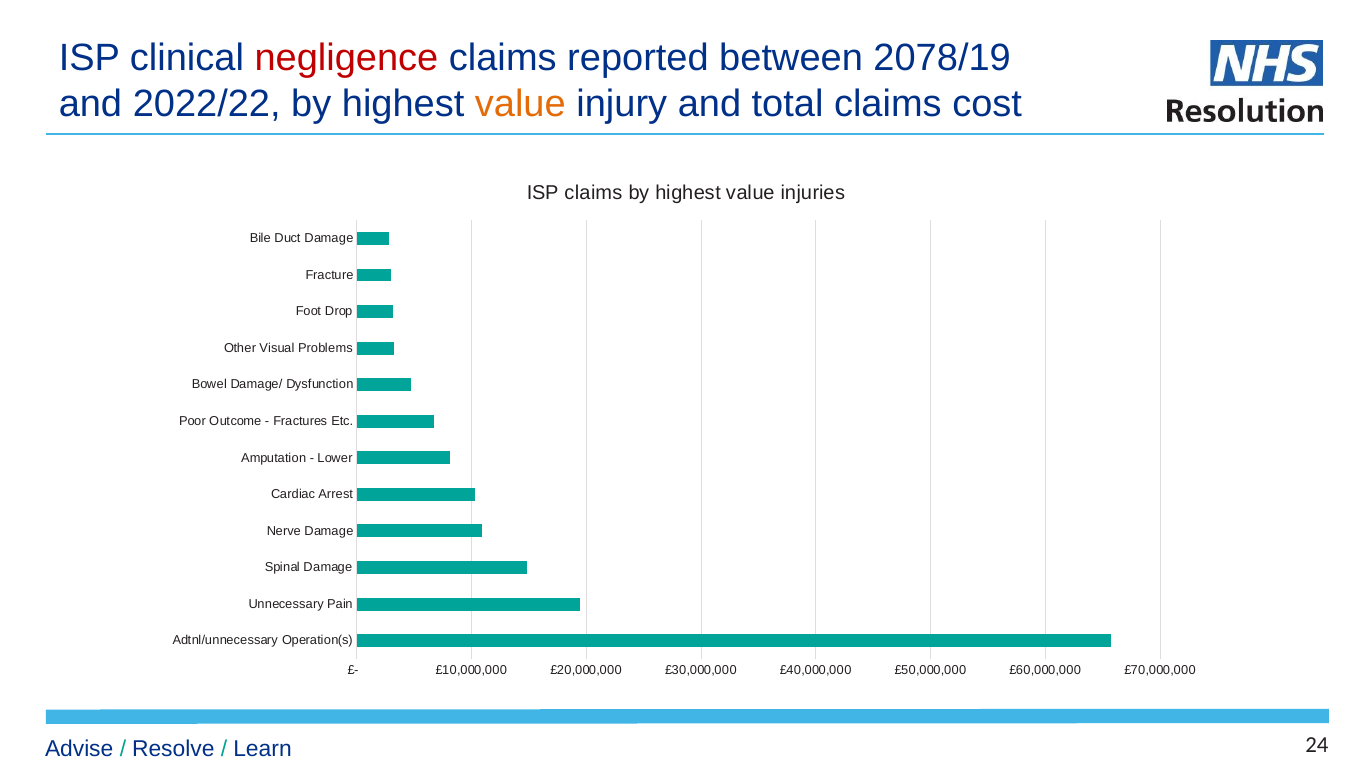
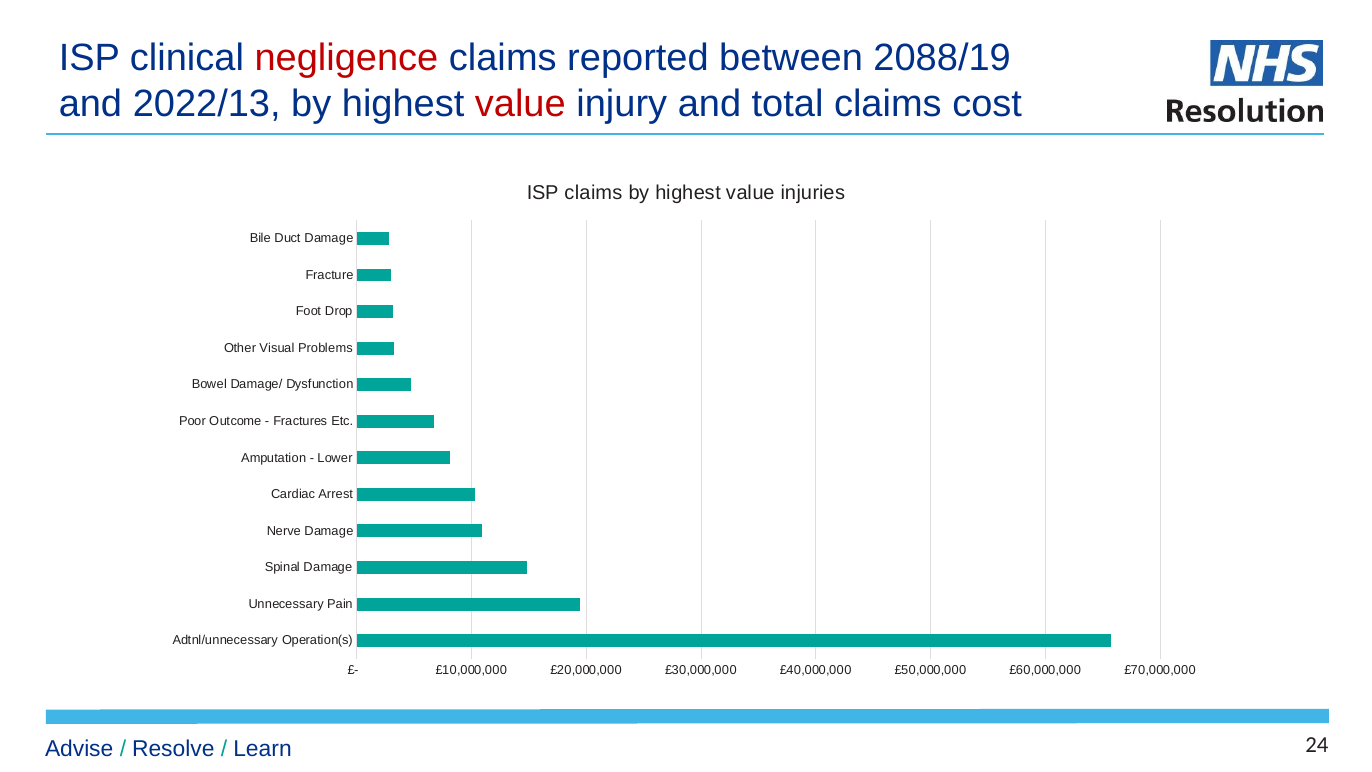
2078/19: 2078/19 -> 2088/19
2022/22: 2022/22 -> 2022/13
value at (520, 104) colour: orange -> red
